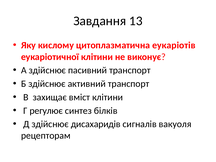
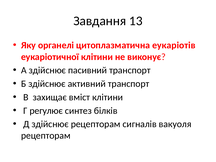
кислому: кислому -> органелі
здійснює дисахаридів: дисахаридів -> рецепторам
